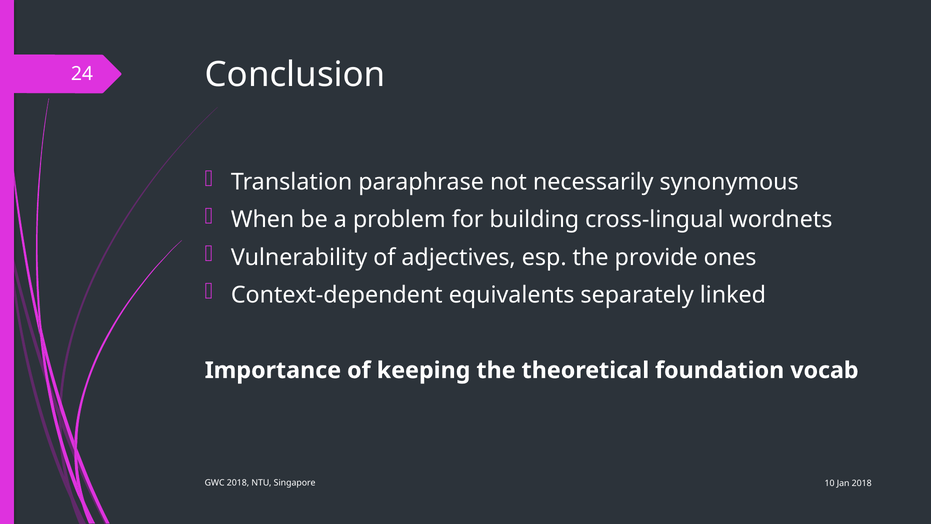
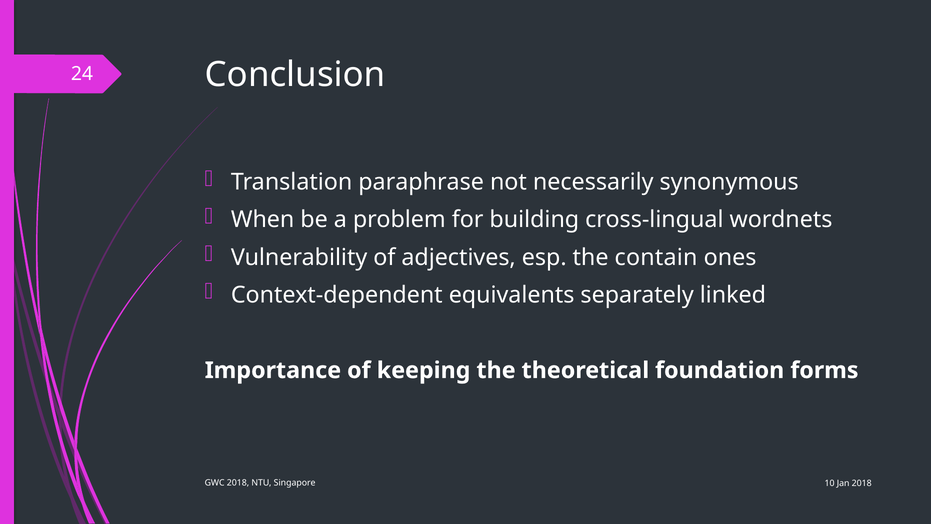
provide: provide -> contain
vocab: vocab -> forms
